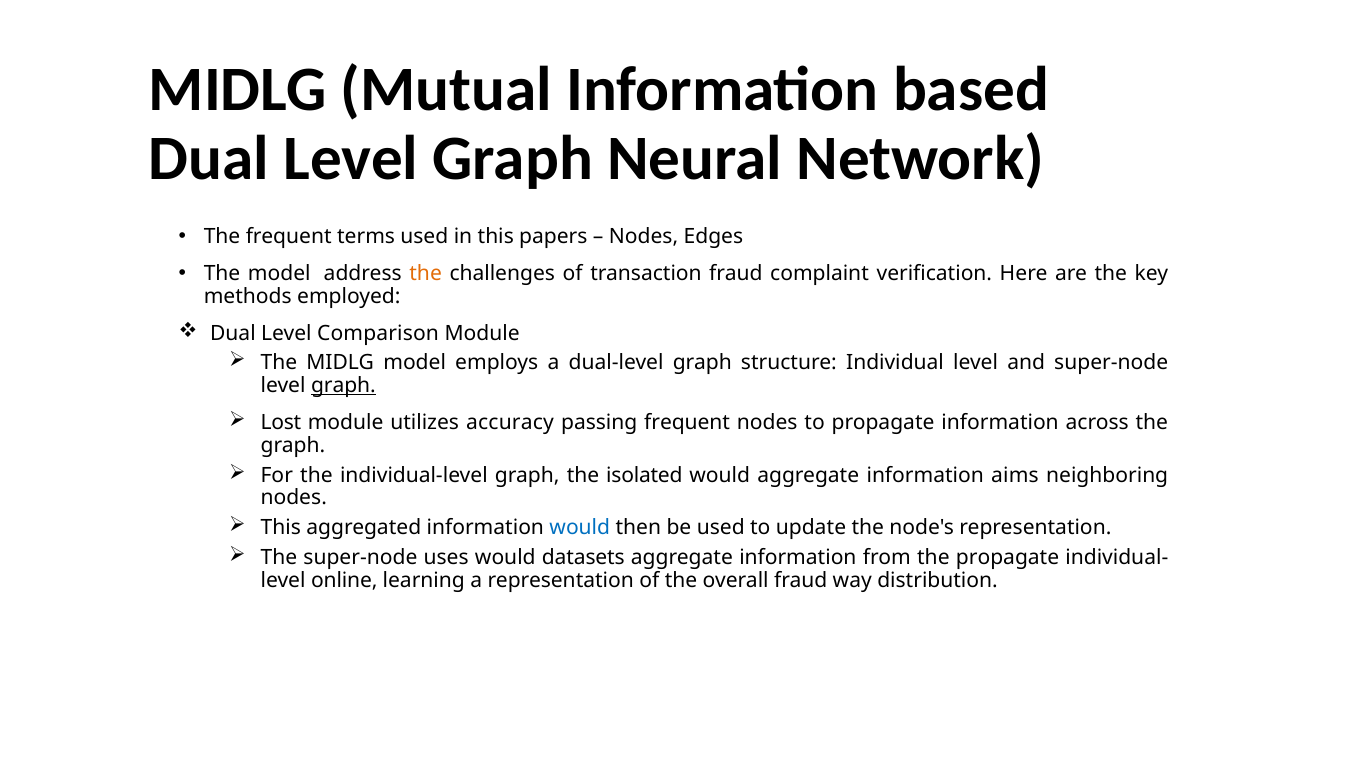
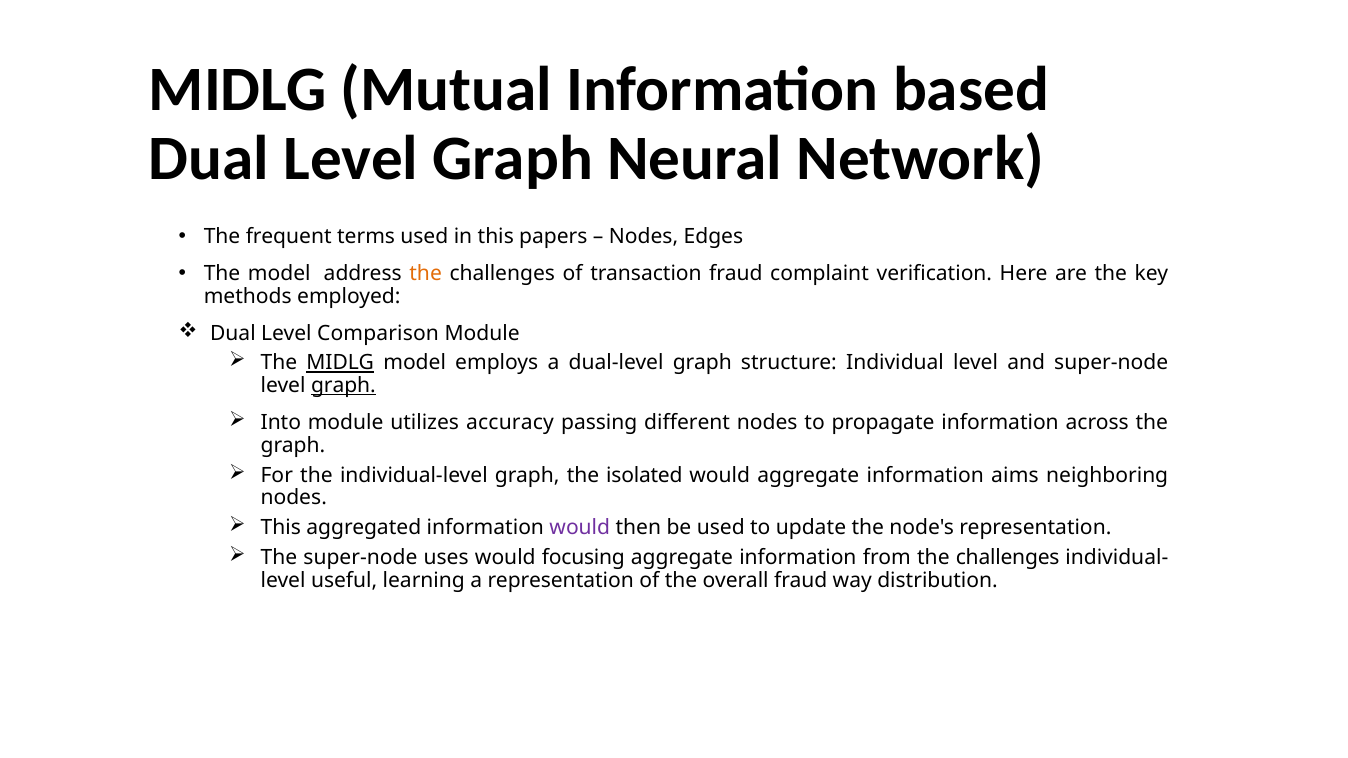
MIDLG at (340, 363) underline: none -> present
Lost: Lost -> Into
passing frequent: frequent -> different
would at (580, 528) colour: blue -> purple
datasets: datasets -> focusing
from the propagate: propagate -> challenges
online: online -> useful
